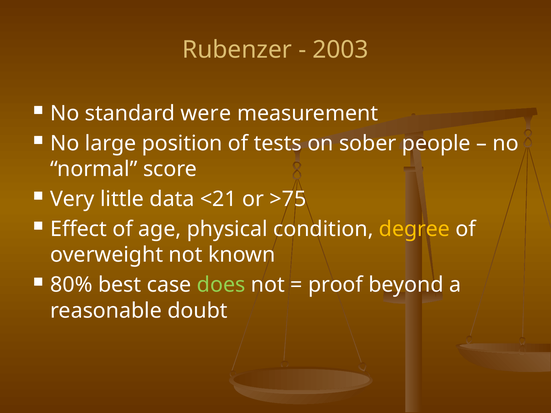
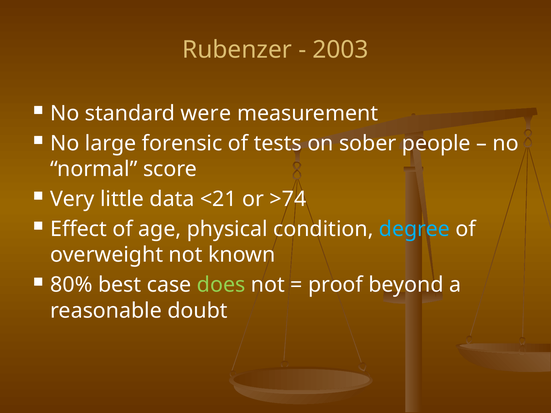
position: position -> forensic
>75: >75 -> >74
degree colour: yellow -> light blue
